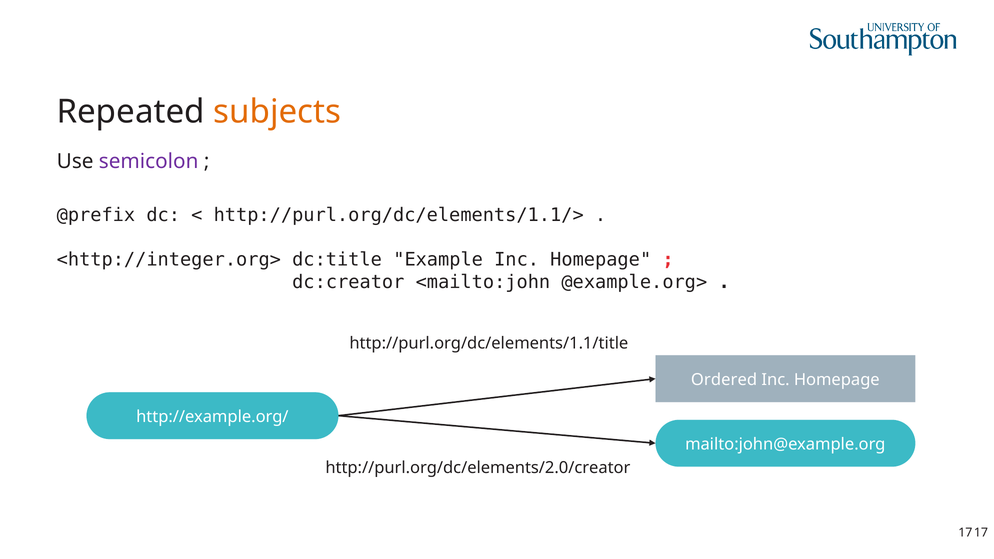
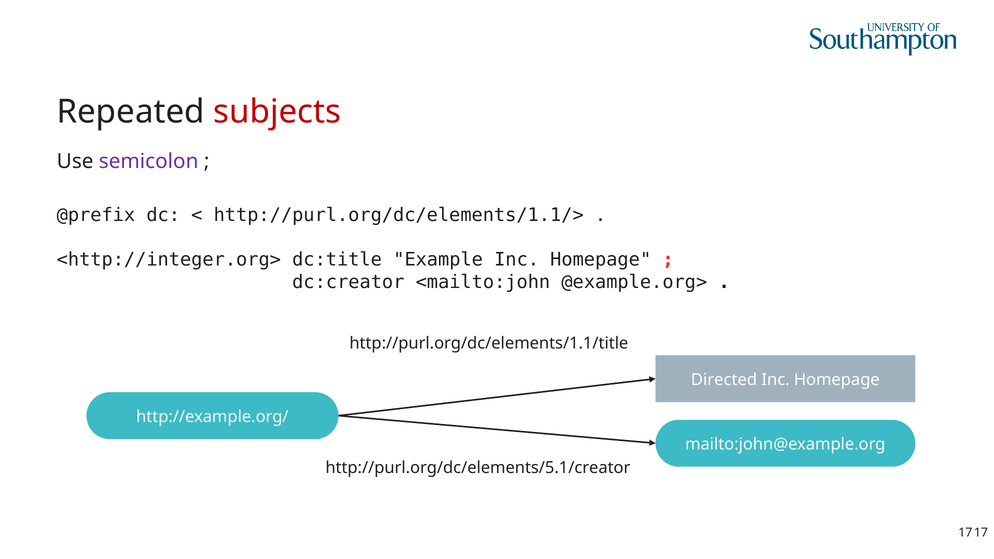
subjects colour: orange -> red
Ordered: Ordered -> Directed
http://purl.org/dc/elements/2.0/creator: http://purl.org/dc/elements/2.0/creator -> http://purl.org/dc/elements/5.1/creator
